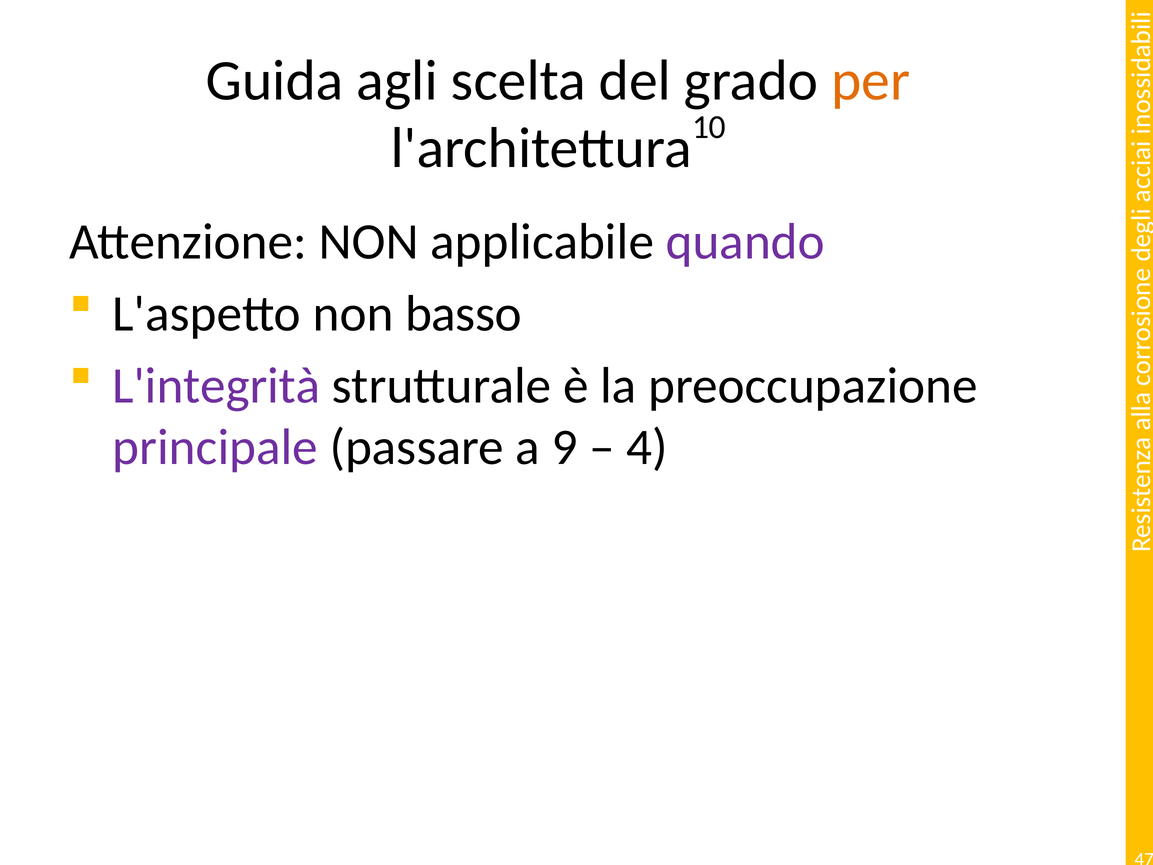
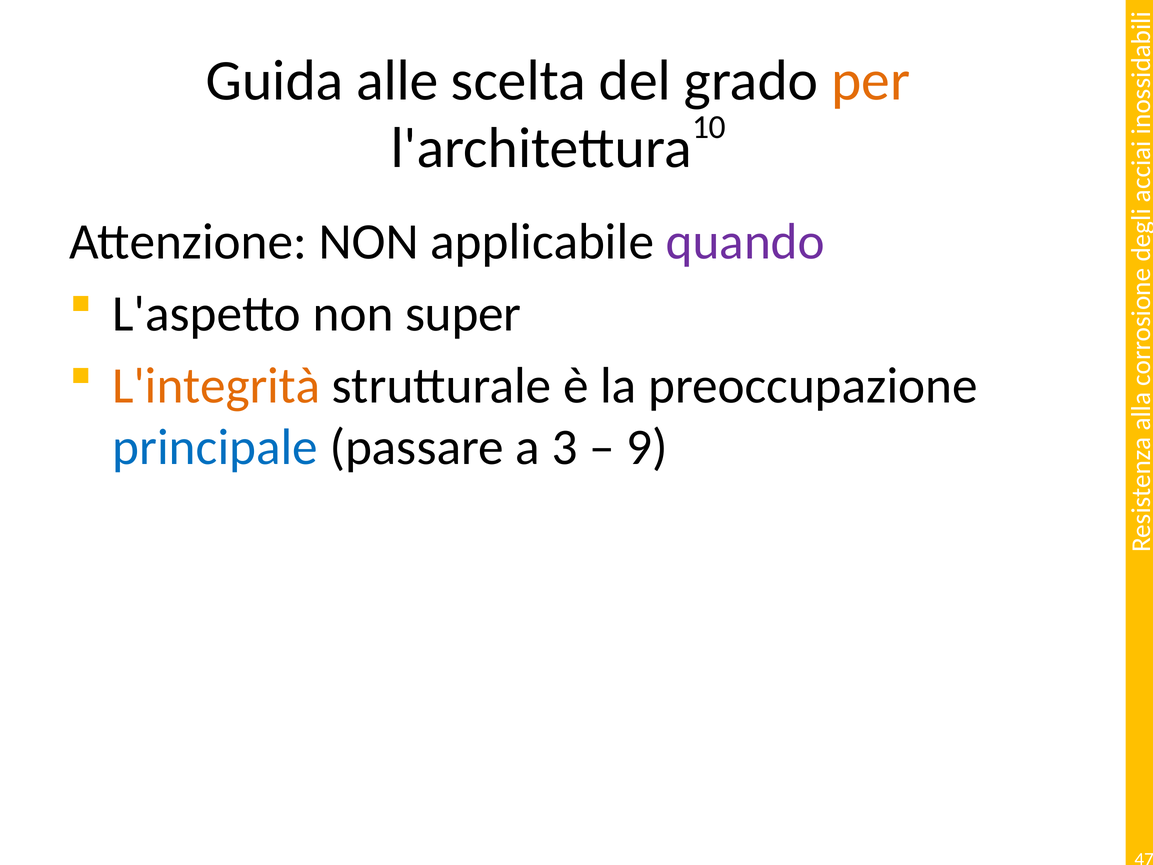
agli: agli -> alle
basso: basso -> super
L'integrità colour: purple -> orange
principale colour: purple -> blue
9: 9 -> 3
4: 4 -> 9
